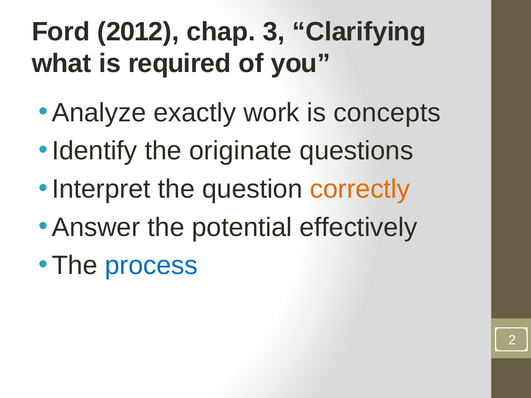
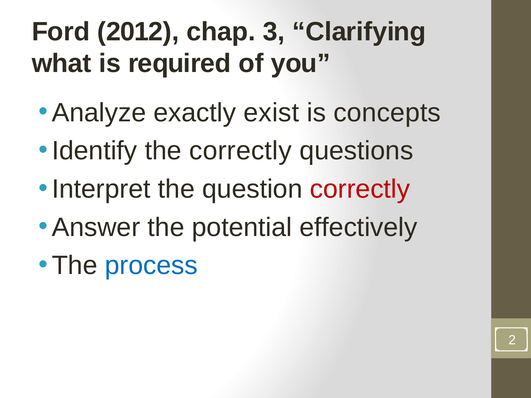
work: work -> exist
the originate: originate -> correctly
correctly at (360, 189) colour: orange -> red
